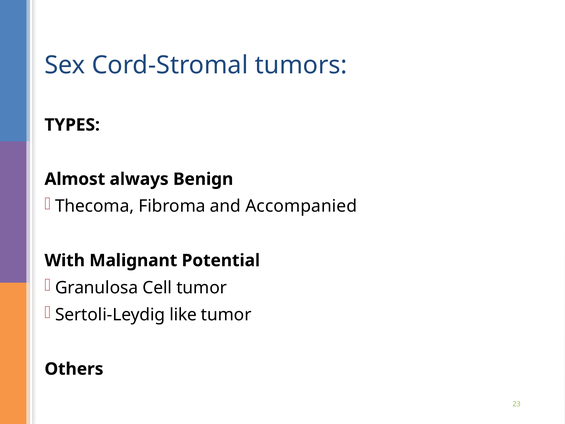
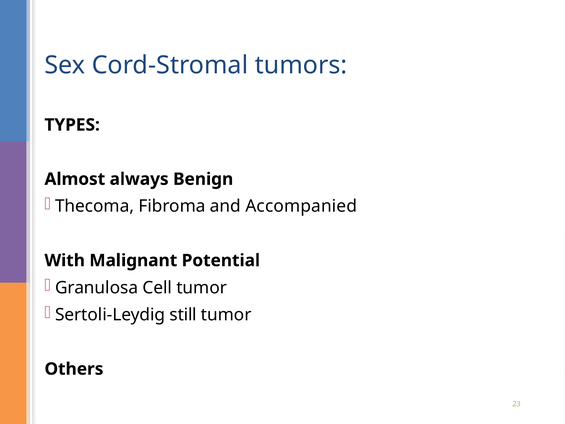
like: like -> still
